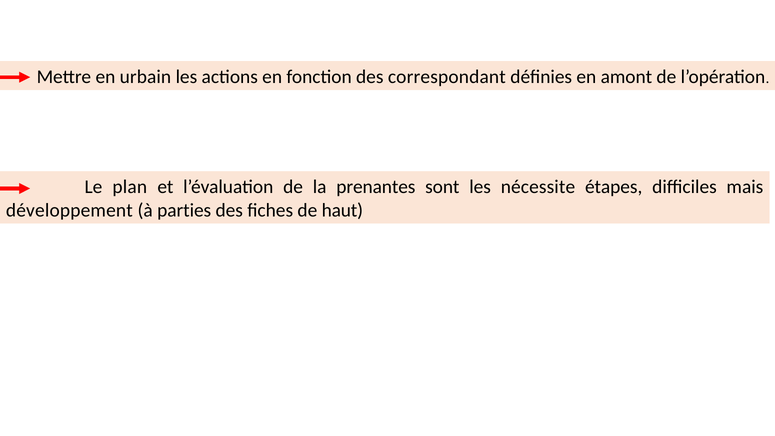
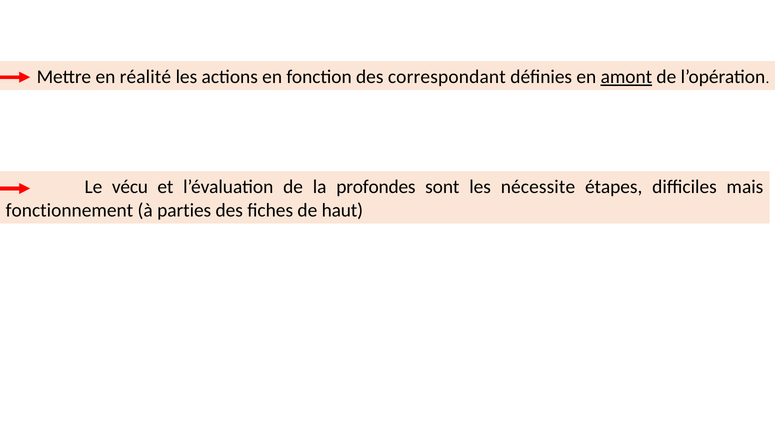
urbain: urbain -> réalité
amont underline: none -> present
plan: plan -> vécu
prenantes: prenantes -> profondes
développement: développement -> fonctionnement
